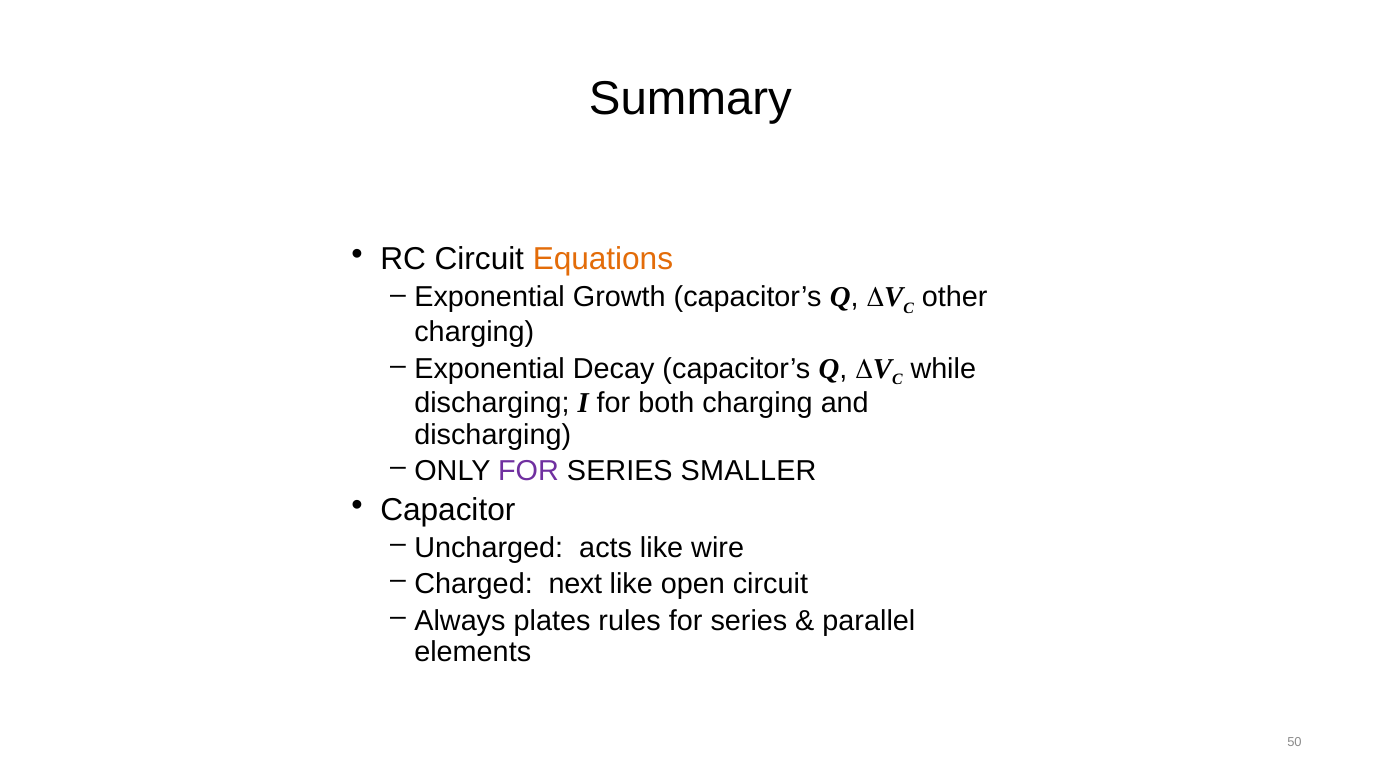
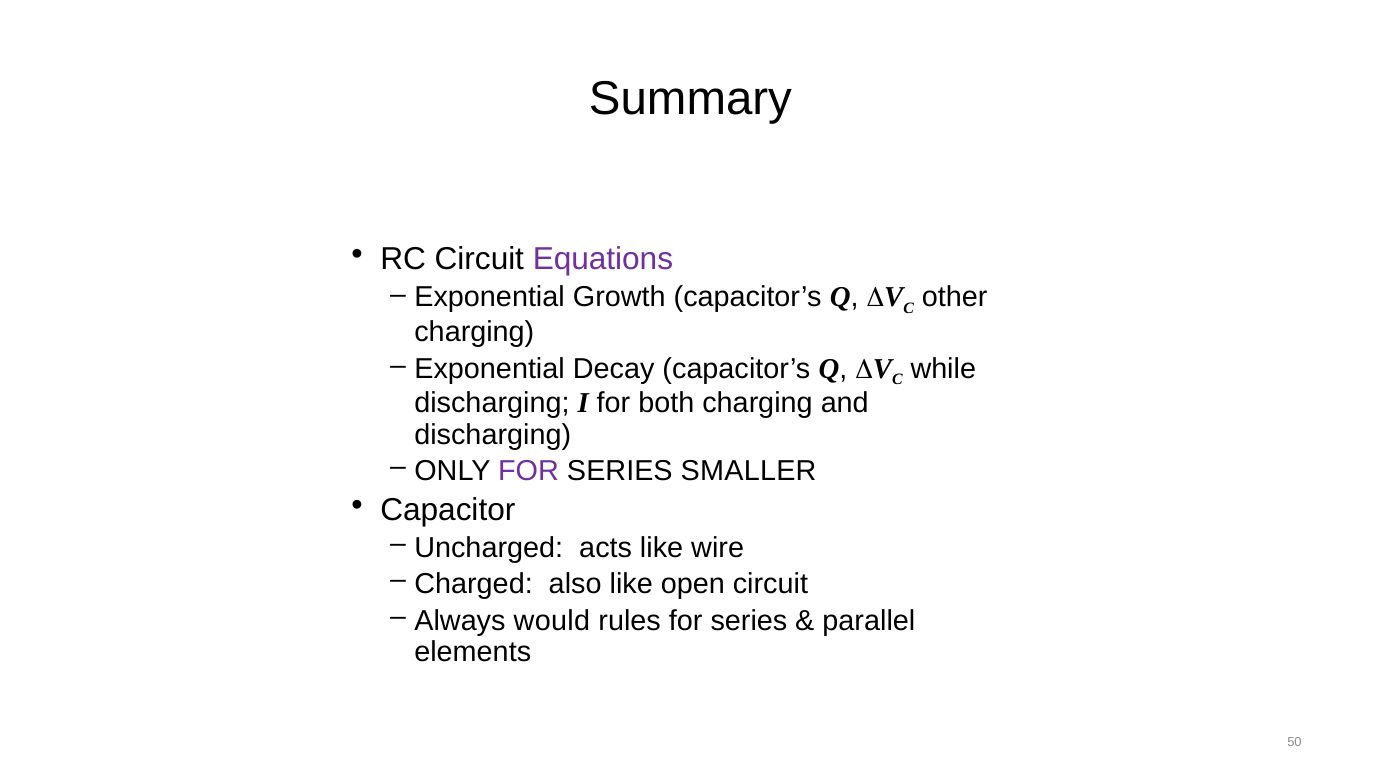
Equations colour: orange -> purple
next: next -> also
plates: plates -> would
